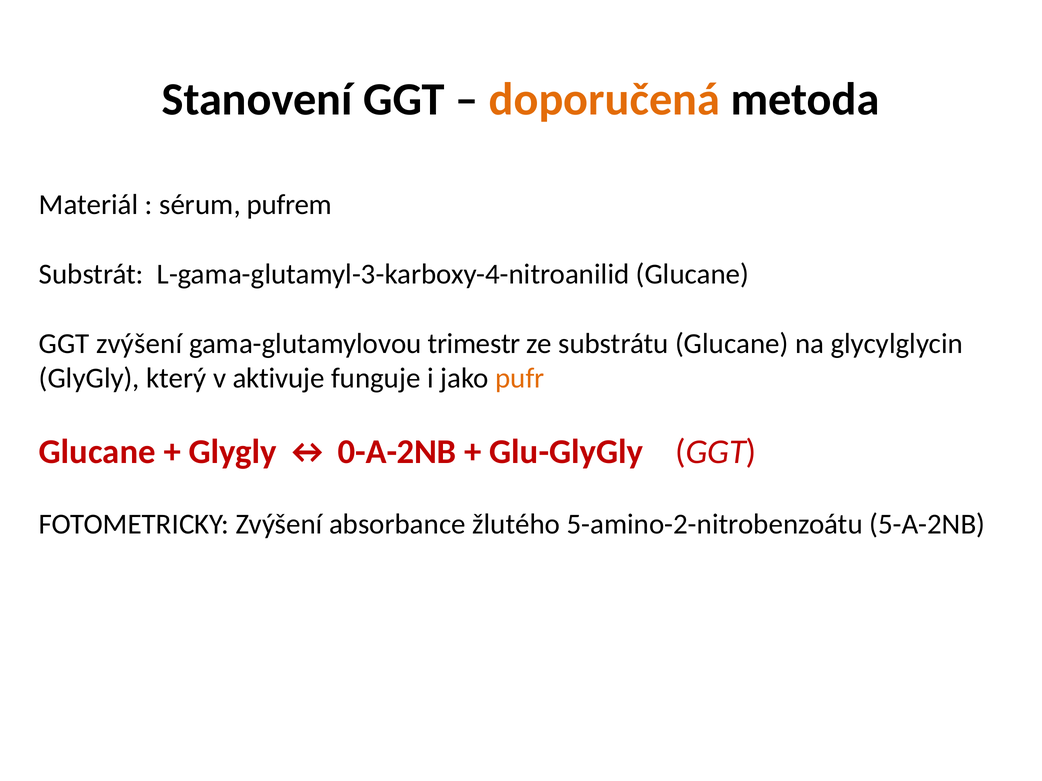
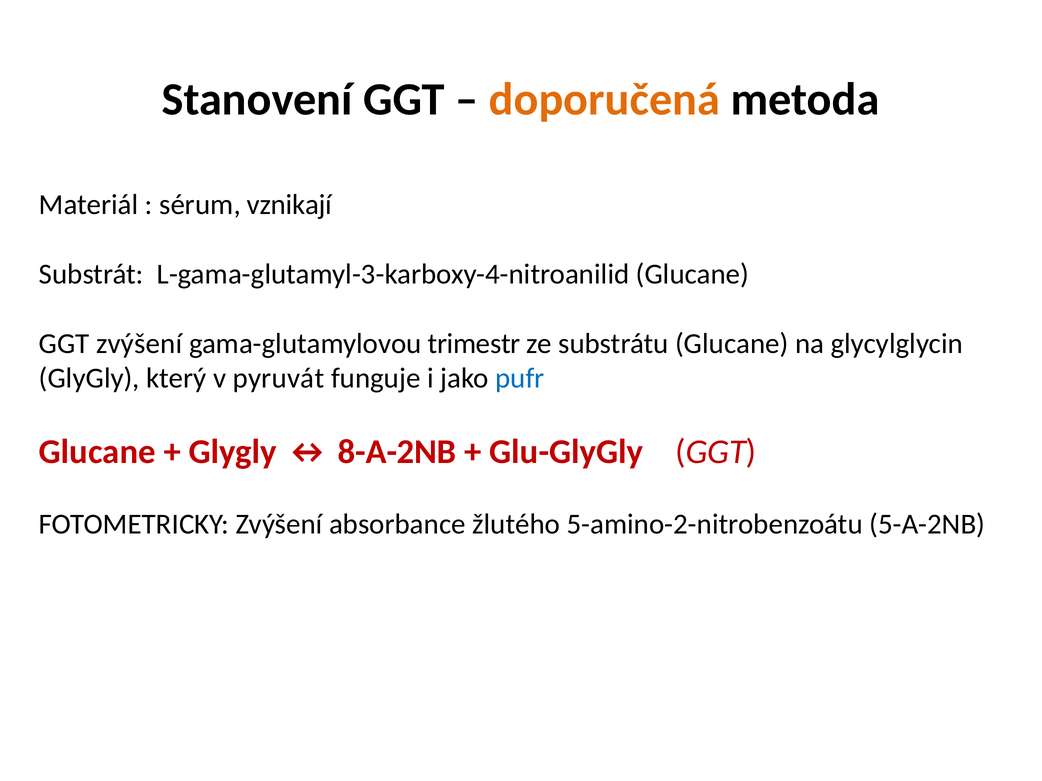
pufrem: pufrem -> vznikají
aktivuje: aktivuje -> pyruvát
pufr colour: orange -> blue
0-A-2NB: 0-A-2NB -> 8-A-2NB
